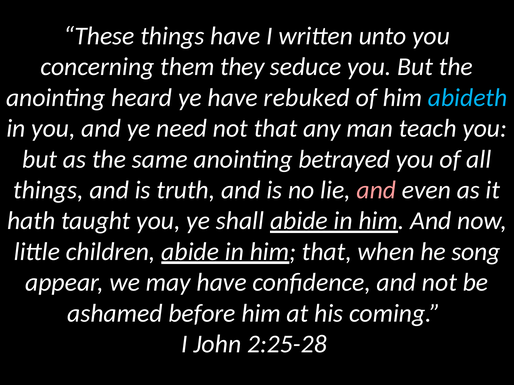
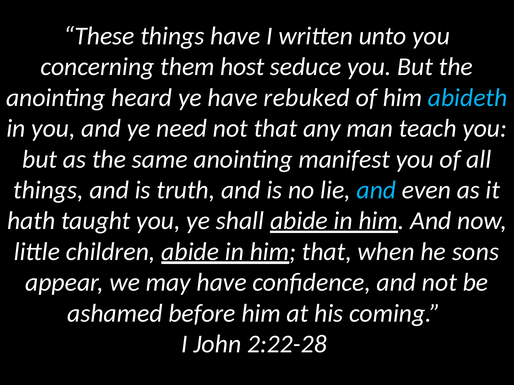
they: they -> host
betrayed: betrayed -> manifest
and at (376, 190) colour: pink -> light blue
song: song -> sons
2:25-28: 2:25-28 -> 2:22-28
